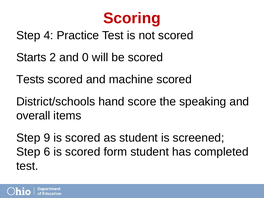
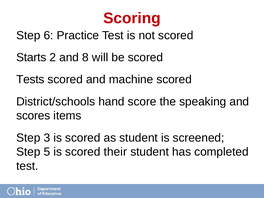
4: 4 -> 6
0: 0 -> 8
overall: overall -> scores
9: 9 -> 3
6: 6 -> 5
form: form -> their
